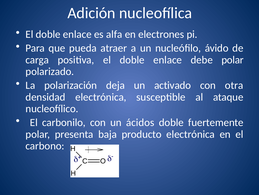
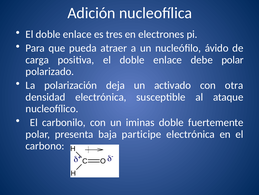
alfa: alfa -> tres
ácidos: ácidos -> iminas
producto: producto -> participe
